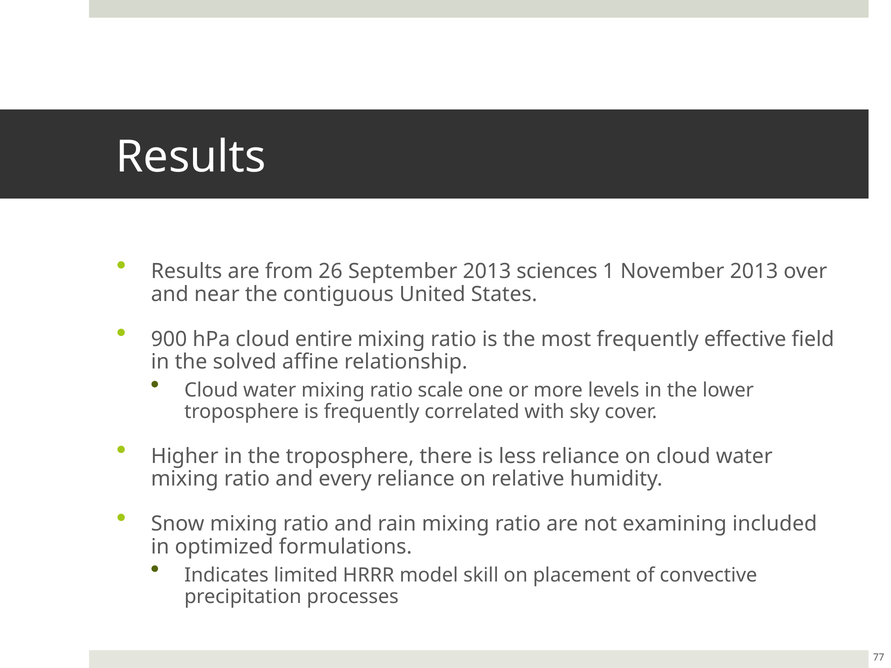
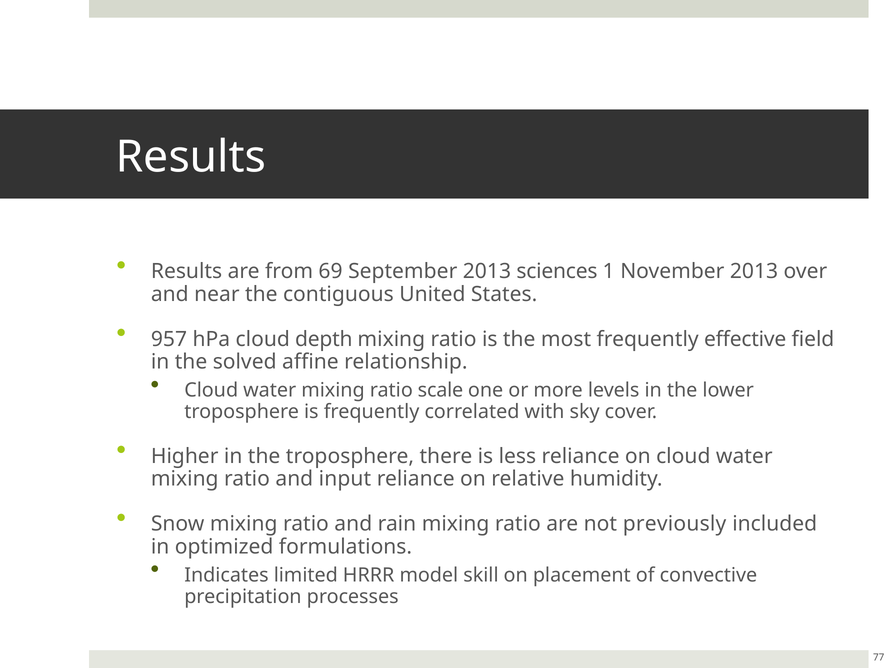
26: 26 -> 69
900: 900 -> 957
entire: entire -> depth
every: every -> input
examining: examining -> previously
